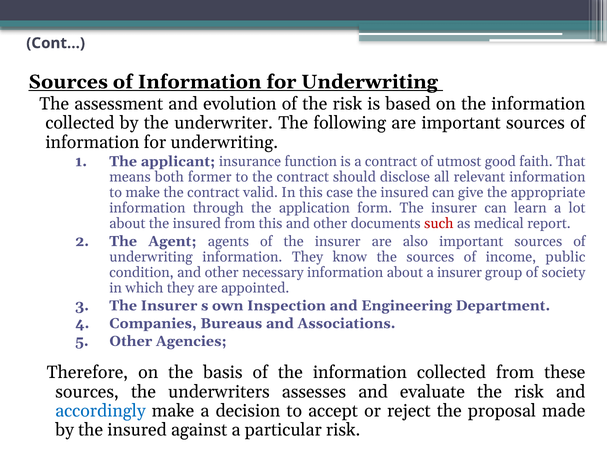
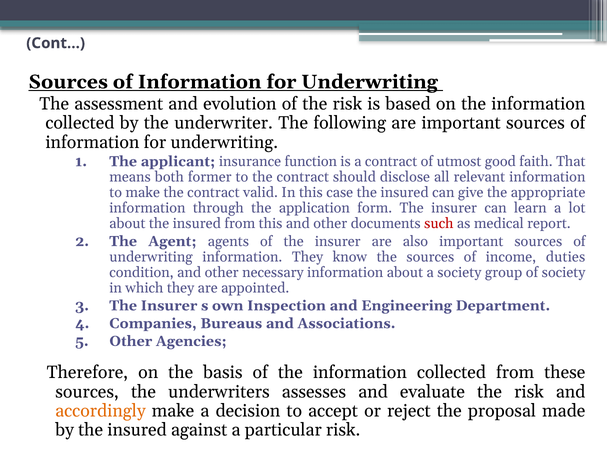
public: public -> duties
a insurer: insurer -> society
accordingly colour: blue -> orange
